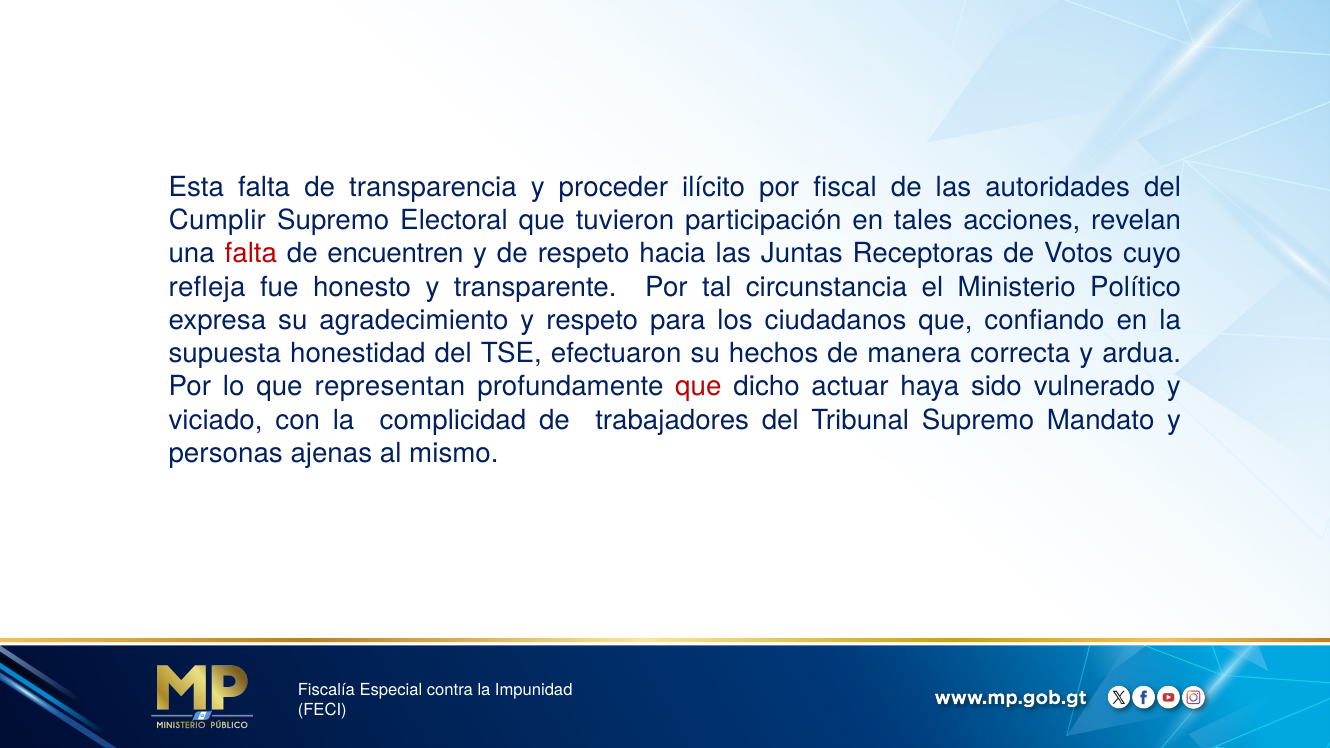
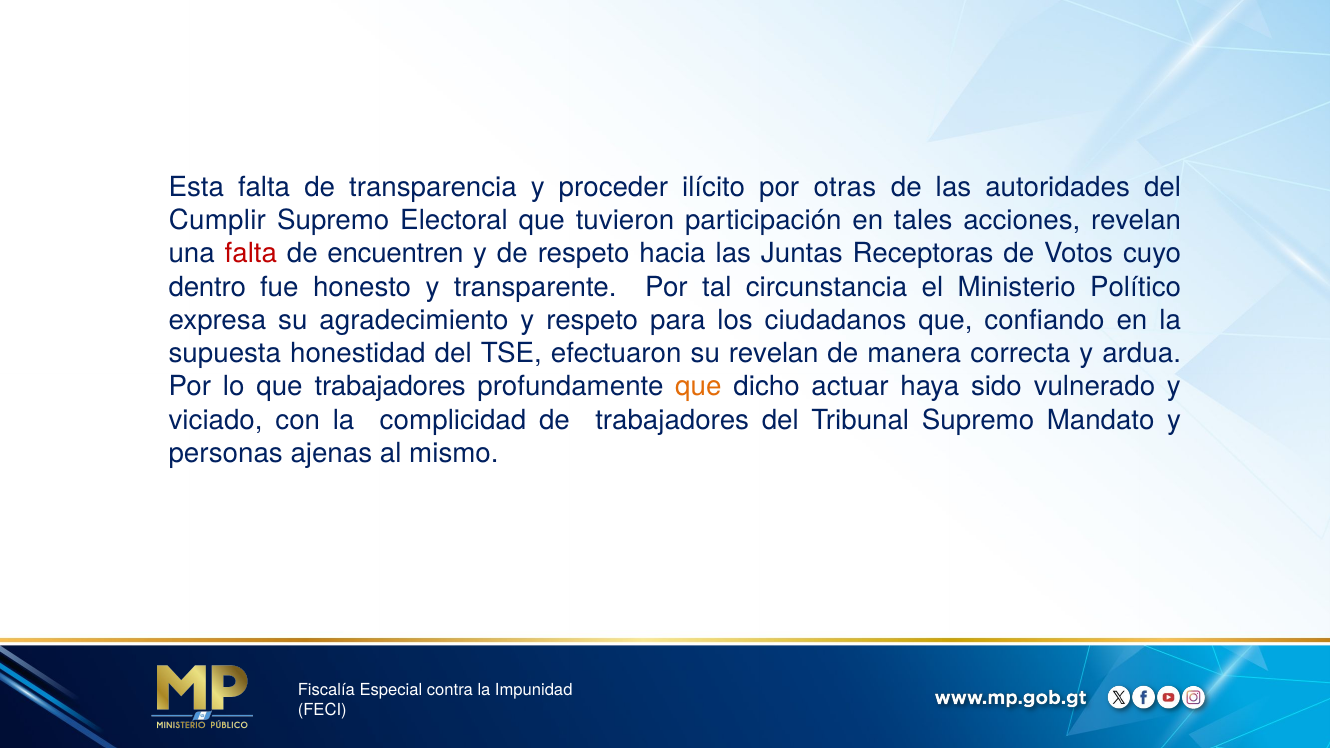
fiscal: fiscal -> otras
refleja: refleja -> dentro
su hechos: hechos -> revelan
que representan: representan -> trabajadores
que at (698, 387) colour: red -> orange
